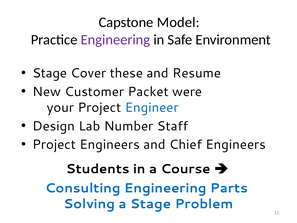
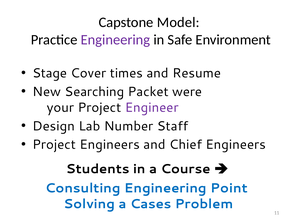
these: these -> times
Customer: Customer -> Searching
Engineer colour: blue -> purple
Parts: Parts -> Point
a Stage: Stage -> Cases
